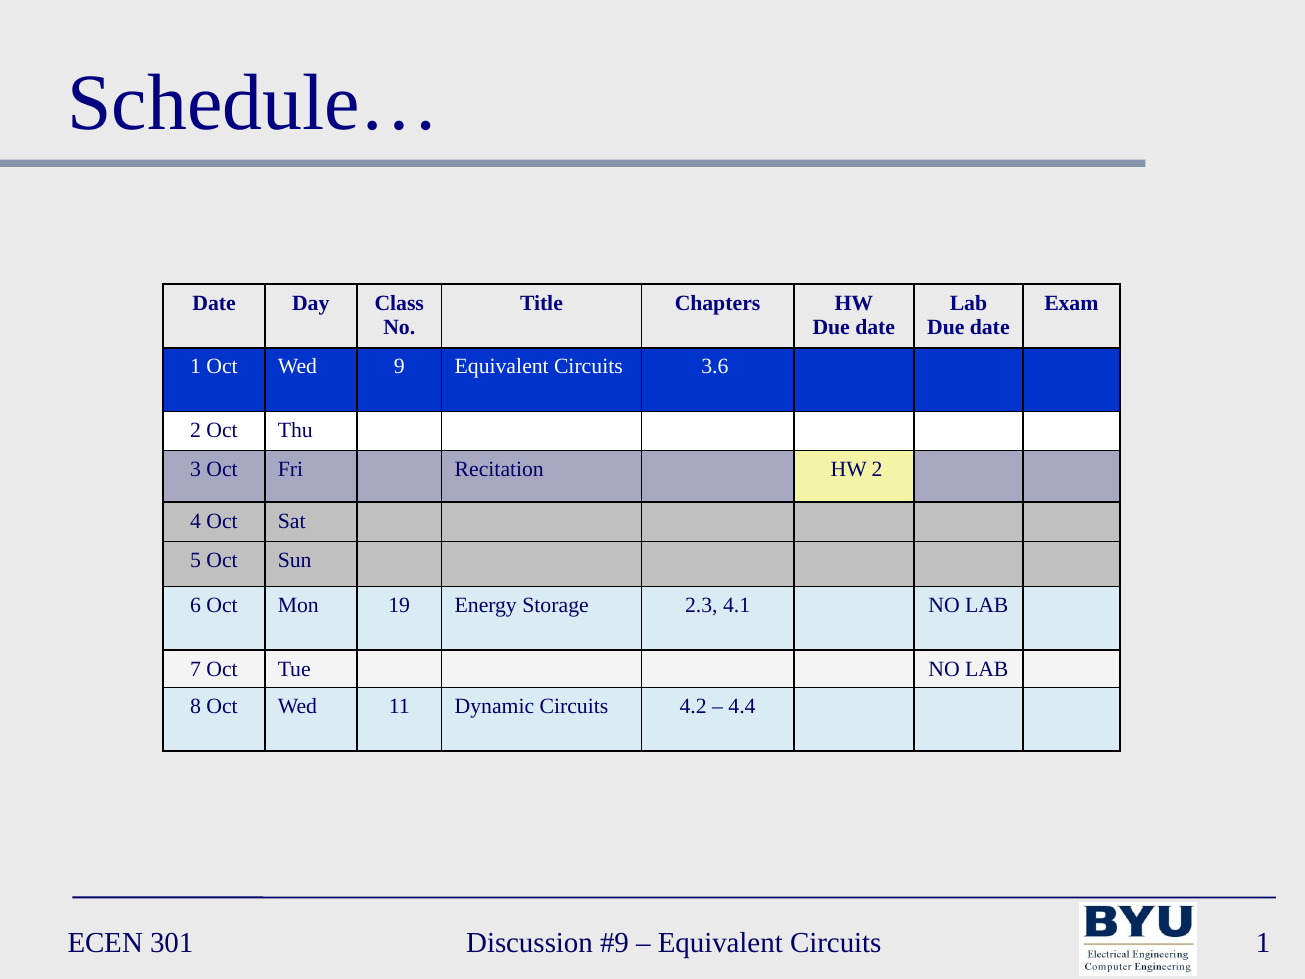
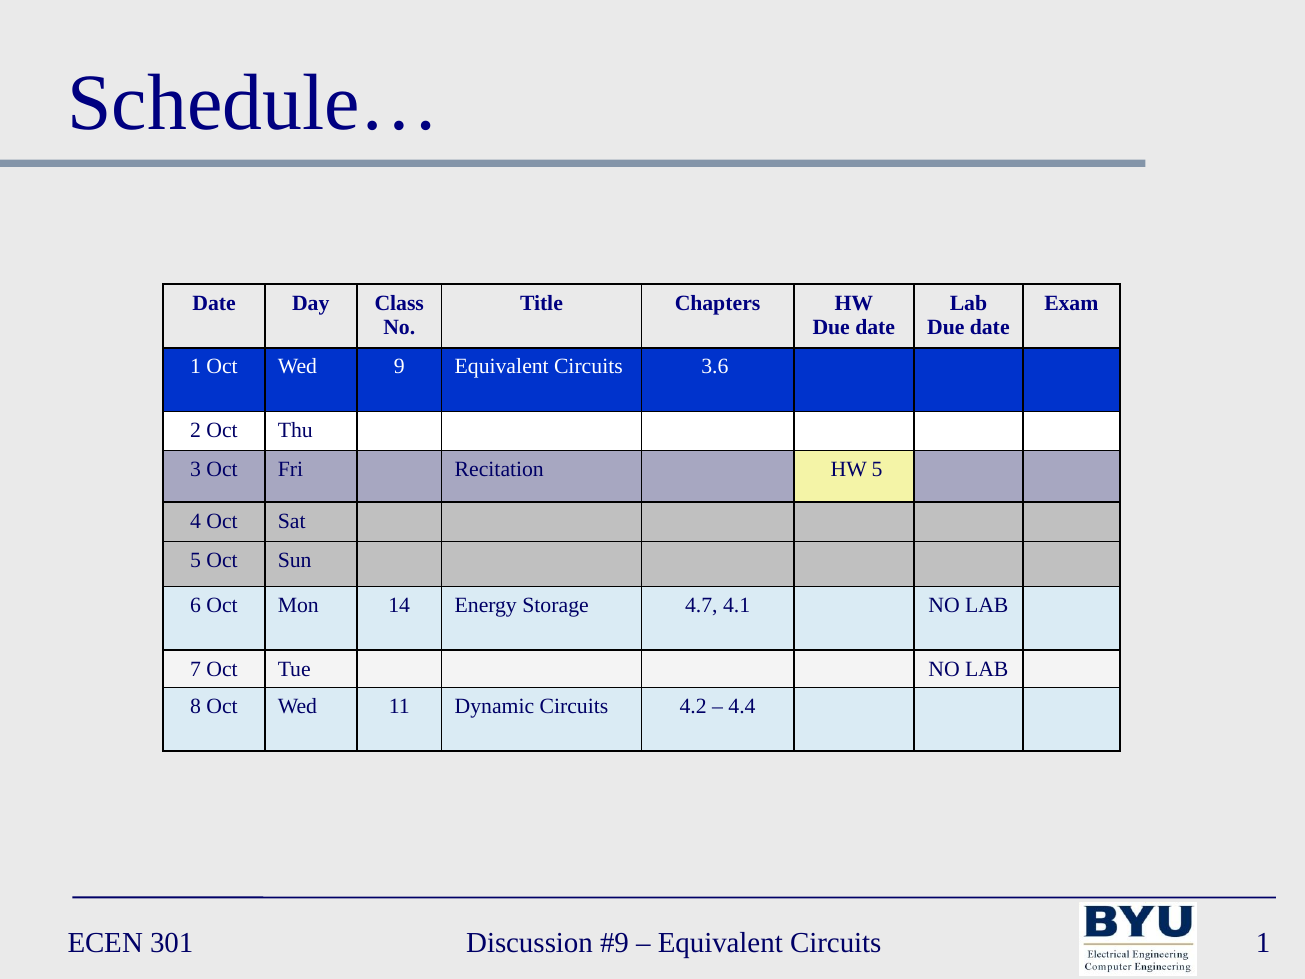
HW 2: 2 -> 5
19: 19 -> 14
2.3: 2.3 -> 4.7
